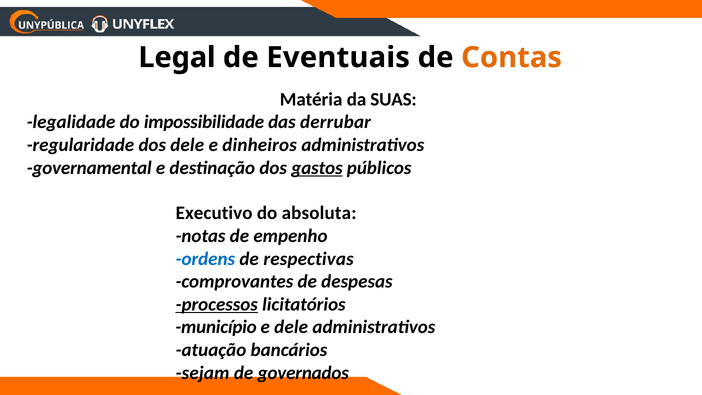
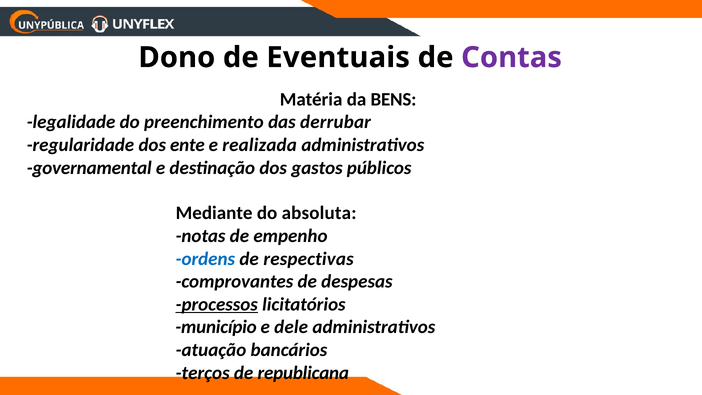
Legal: Legal -> Dono
Contas colour: orange -> purple
SUAS: SUAS -> BENS
impossibilidade: impossibilidade -> preenchimento
dos dele: dele -> ente
dinheiros: dinheiros -> realizada
gastos underline: present -> none
Executivo: Executivo -> Mediante
sejam: sejam -> terços
governados: governados -> republicana
